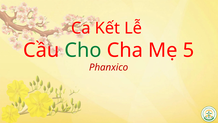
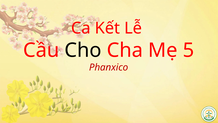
Cho colour: green -> black
